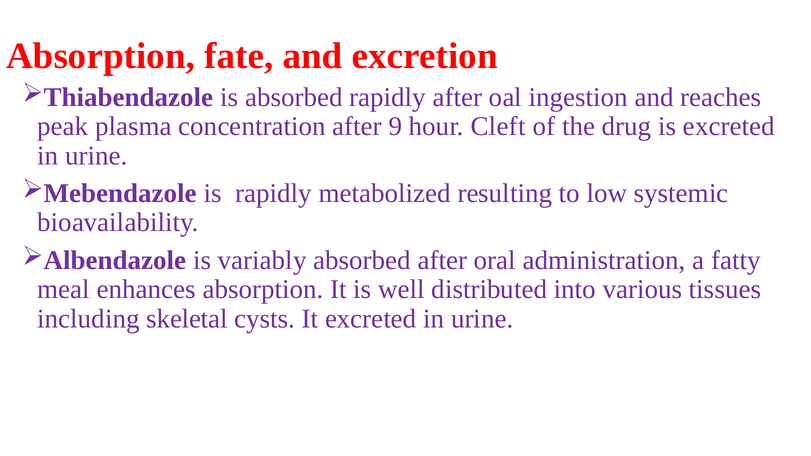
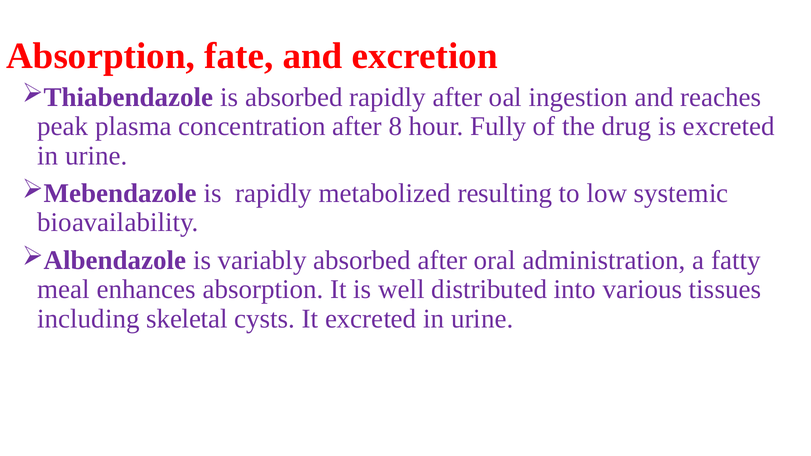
9: 9 -> 8
Cleft: Cleft -> Fully
